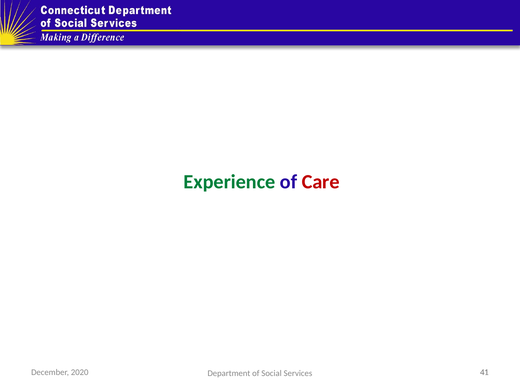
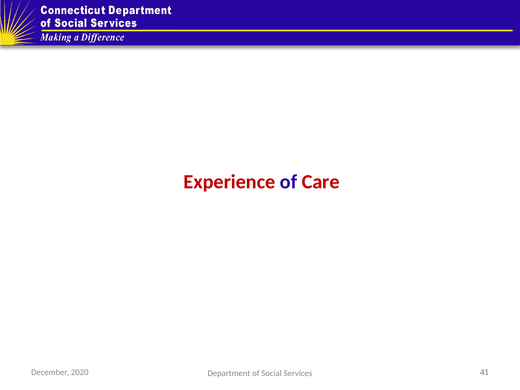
Experience colour: green -> red
